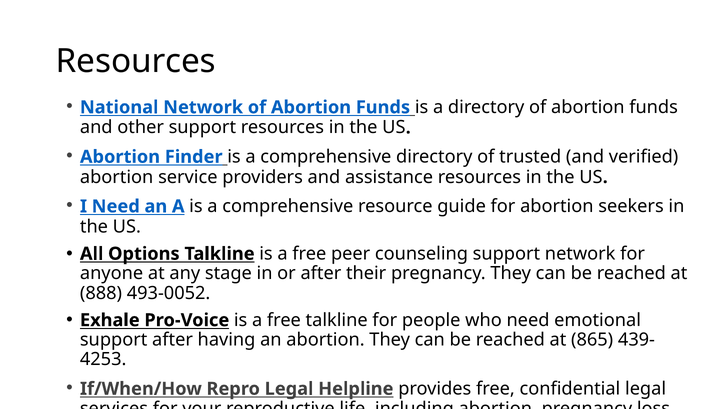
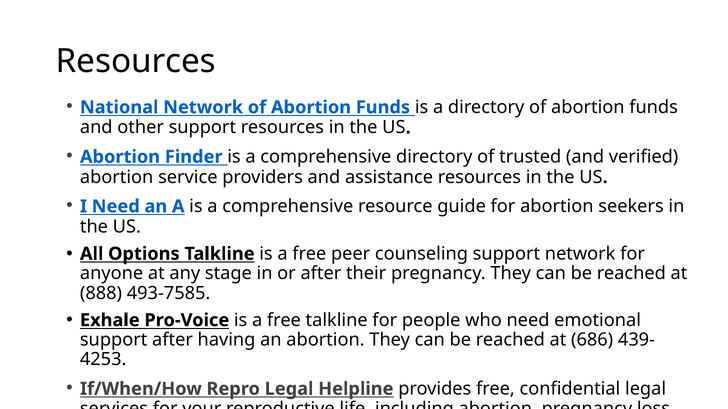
493-0052: 493-0052 -> 493-7585
865: 865 -> 686
